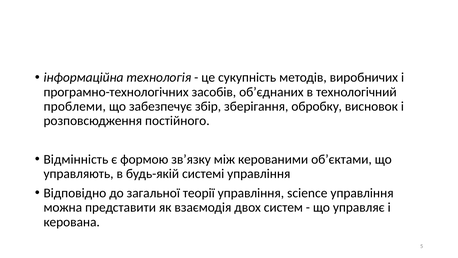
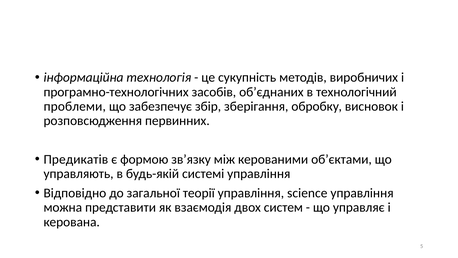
постійного: постійного -> первинних
Відмінність: Відмінність -> Предикатів
